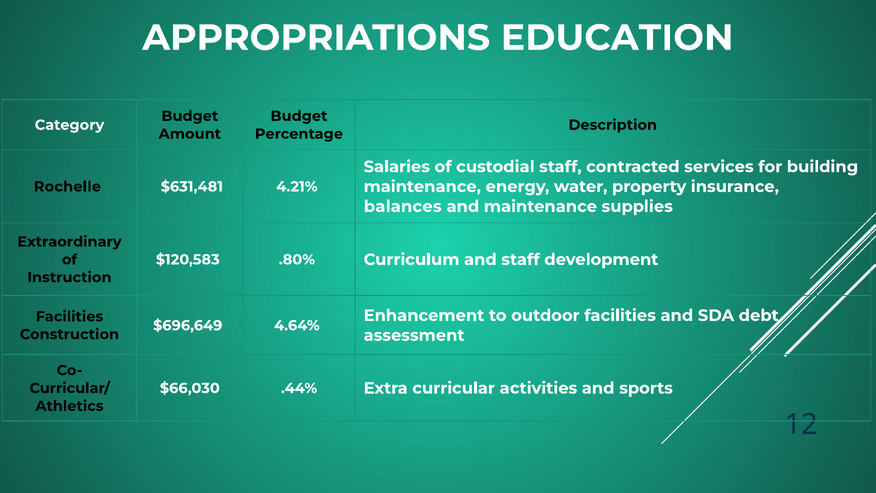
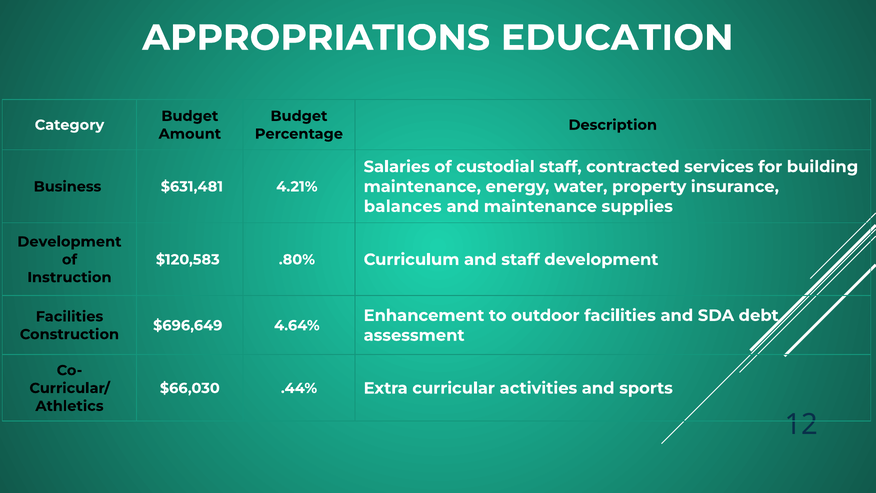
Rochelle: Rochelle -> Business
Extraordinary at (69, 242): Extraordinary -> Development
